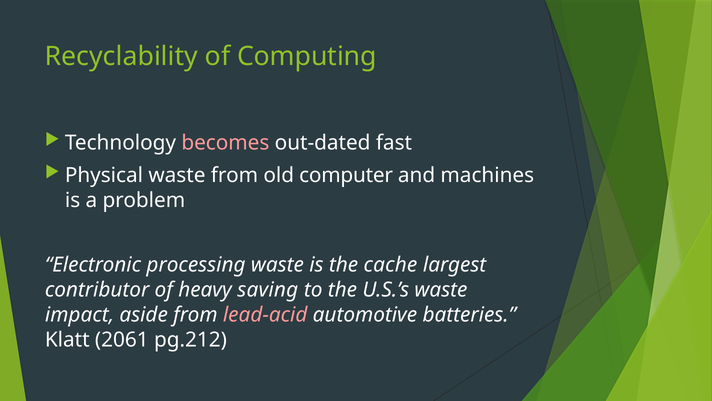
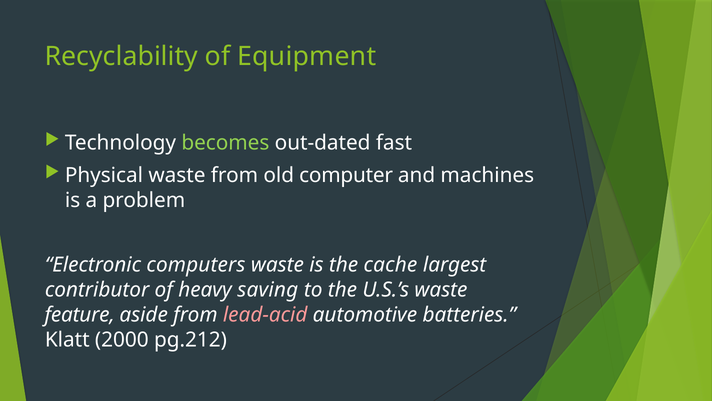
Computing: Computing -> Equipment
becomes colour: pink -> light green
processing: processing -> computers
impact: impact -> feature
2061: 2061 -> 2000
